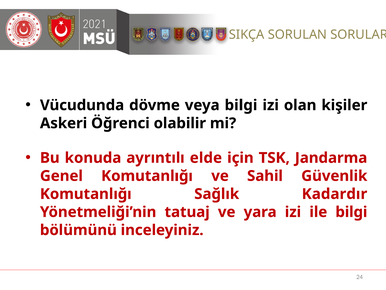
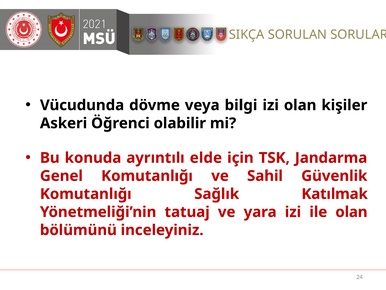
Kadardır: Kadardır -> Katılmak
ile bilgi: bilgi -> olan
